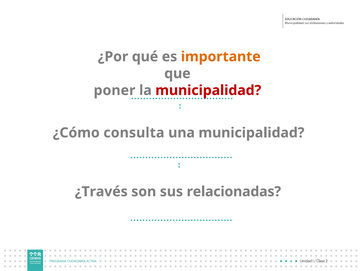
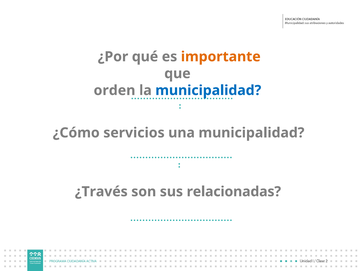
poner: poner -> orden
municipalidad at (208, 90) colour: red -> blue
consulta: consulta -> servicios
